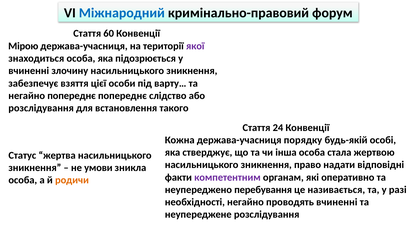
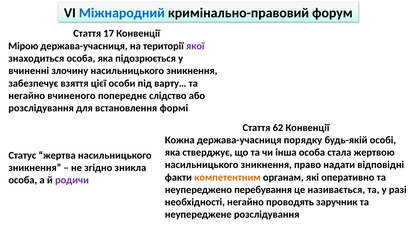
60: 60 -> 17
негайно попереднє: попереднє -> вчиненого
такого: такого -> формі
24: 24 -> 62
умови: умови -> згідно
компетентним colour: purple -> orange
родичи colour: orange -> purple
проводять вчиненні: вчиненні -> заручник
